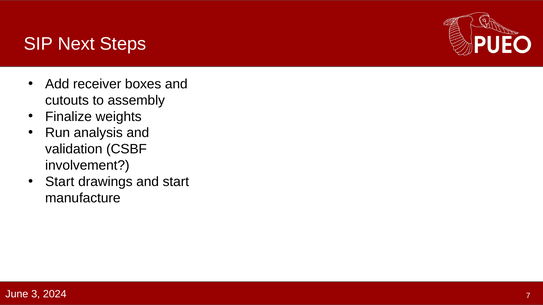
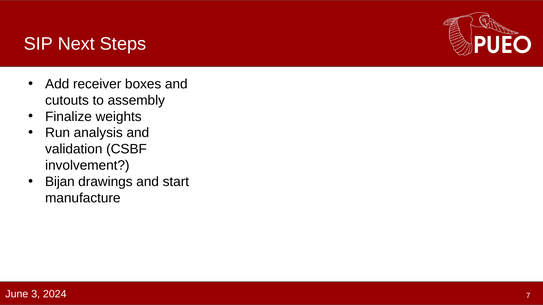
Start at (60, 182): Start -> Bijan
